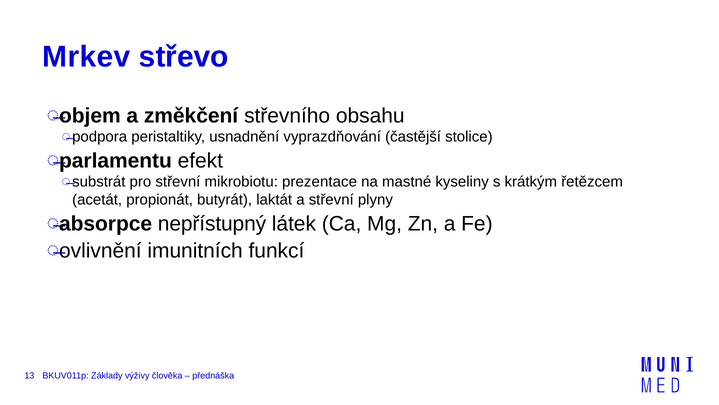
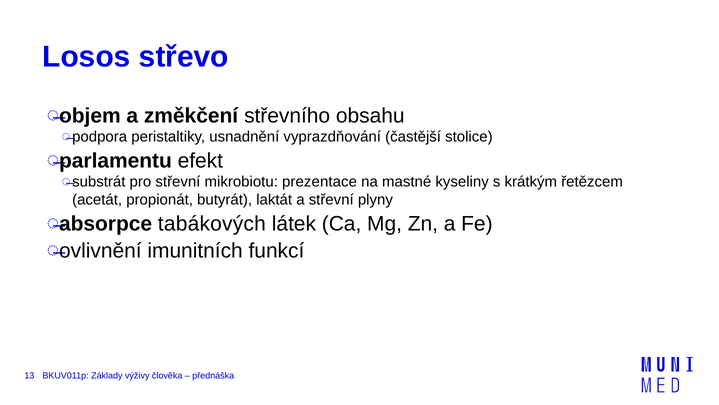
Mrkev: Mrkev -> Losos
nepřístupný: nepřístupný -> tabákových
